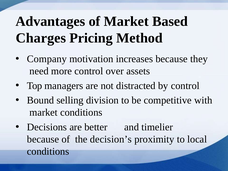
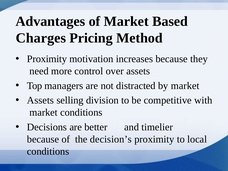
Company at (47, 59): Company -> Proximity
by control: control -> market
Bound at (40, 100): Bound -> Assets
